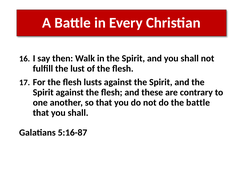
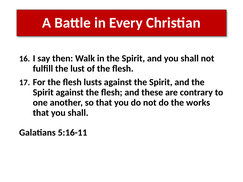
the battle: battle -> works
5:16-87: 5:16-87 -> 5:16-11
